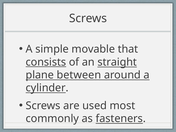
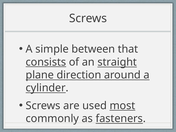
movable: movable -> between
between: between -> direction
most underline: none -> present
